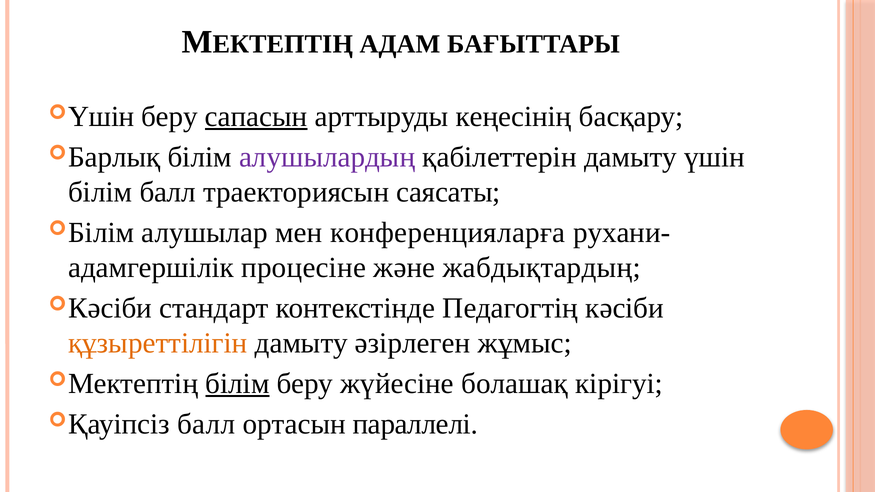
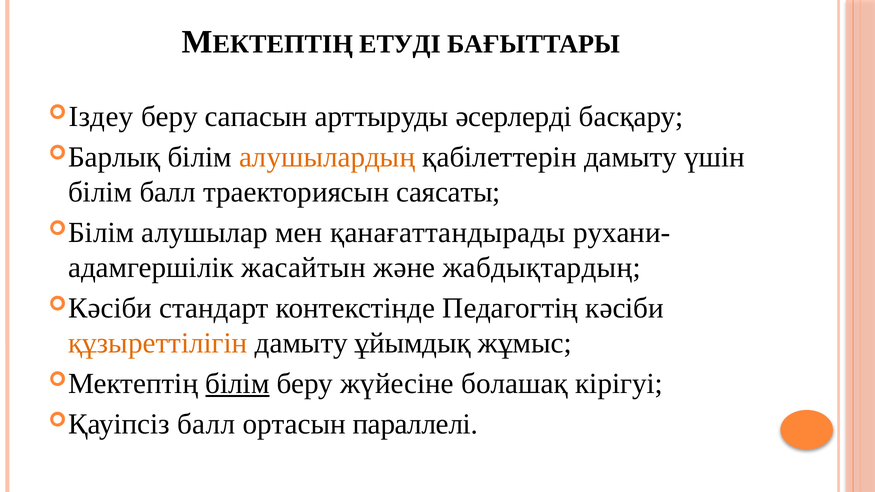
АДАМ: АДАМ -> ЕТУДІ
Үшін at (101, 117): Үшін -> Іздеу
сапасын underline: present -> none
кеңесінің: кеңесінің -> әсерлерді
алушылардың colour: purple -> orange
конференцияларға: конференцияларға -> қанағаттандырады
процесіне: процесіне -> жасайтын
әзірлеген: әзірлеген -> ұйымдық
